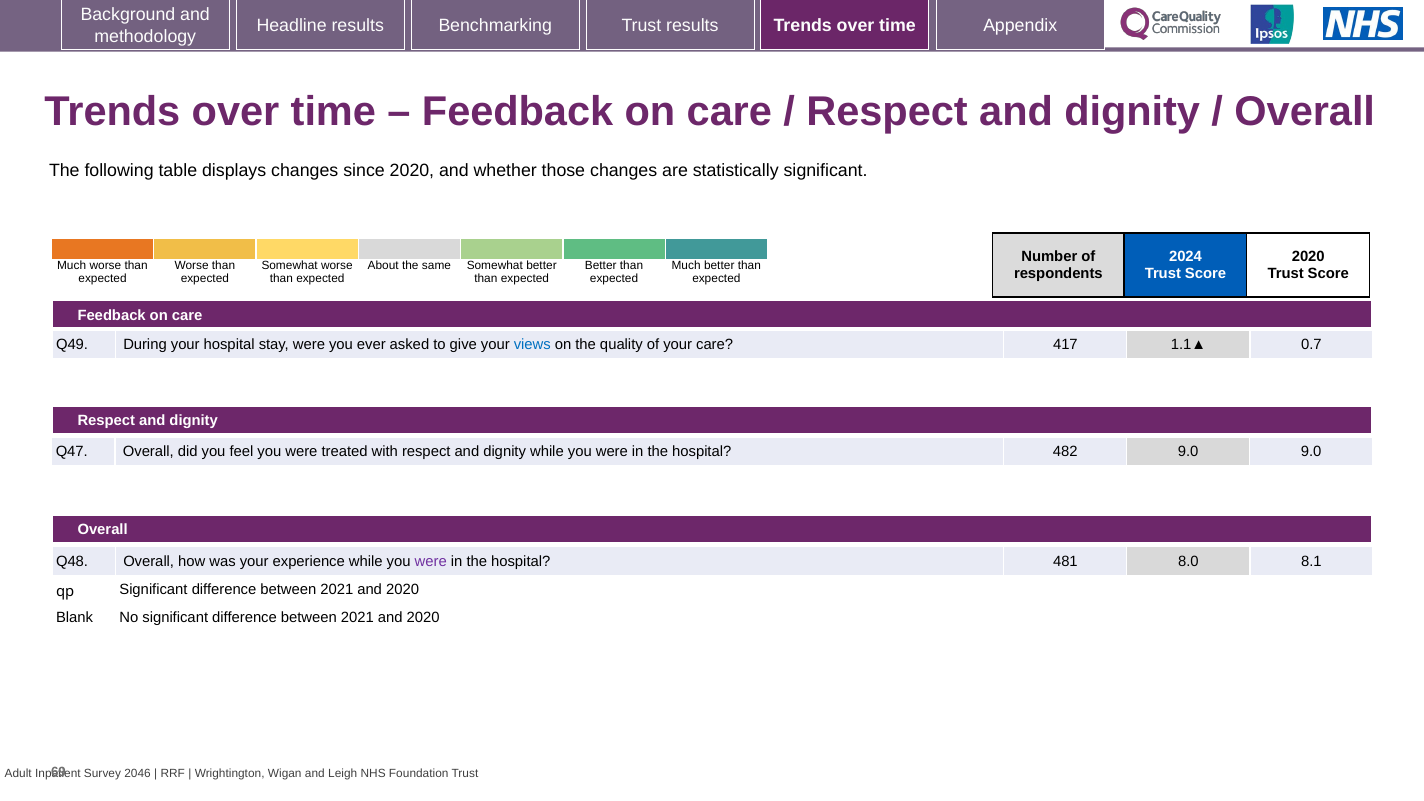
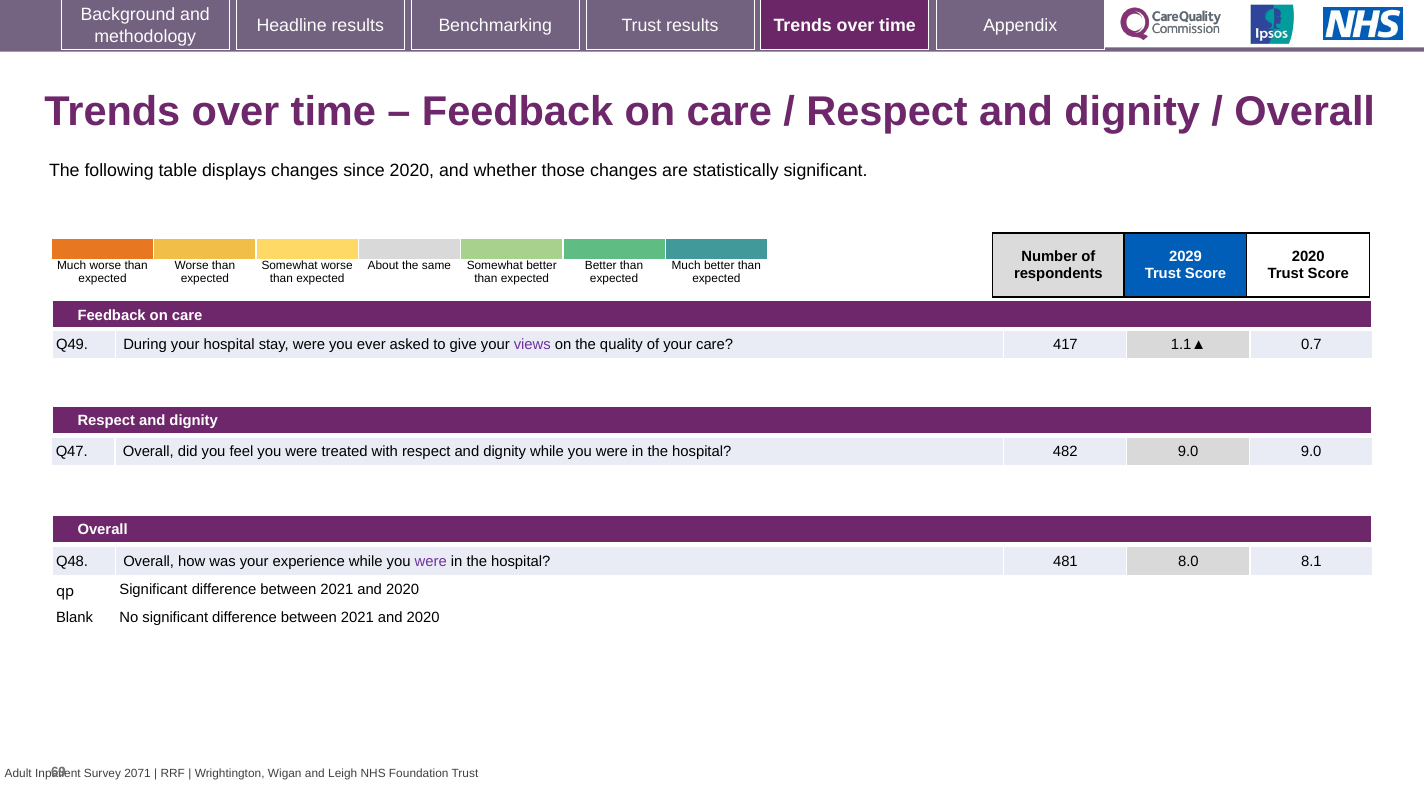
2024: 2024 -> 2029
views colour: blue -> purple
2046: 2046 -> 2071
